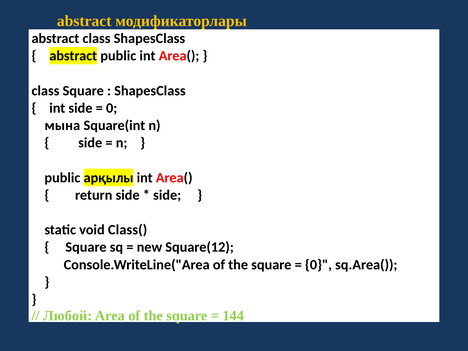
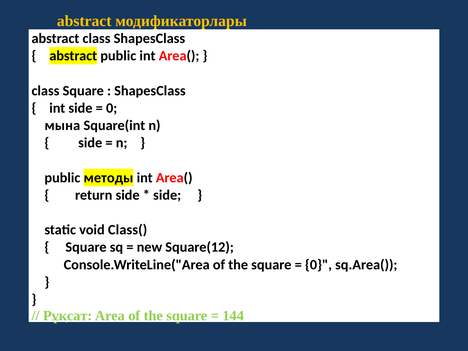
арқылы: арқылы -> методы
Любой: Любой -> Рұқсат
